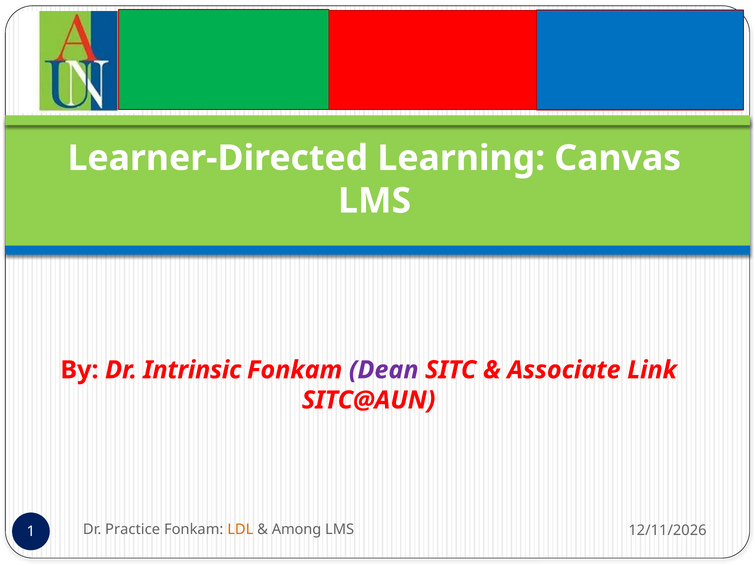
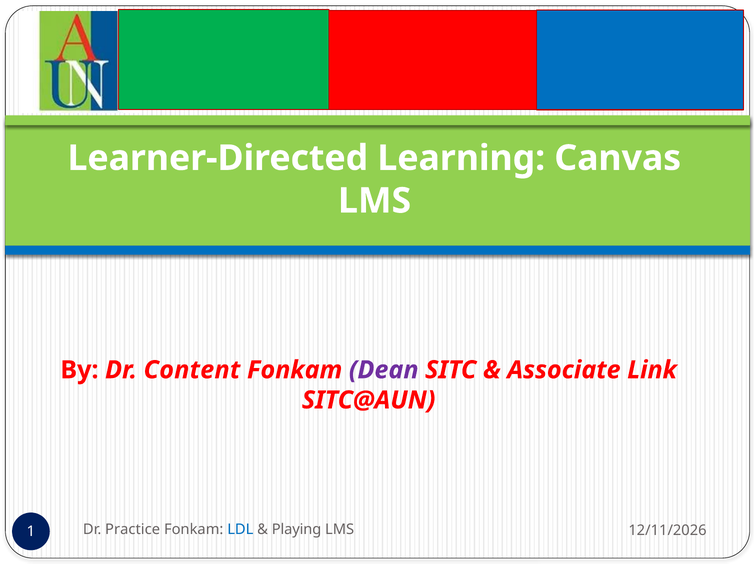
Intrinsic: Intrinsic -> Content
LDL colour: orange -> blue
Among: Among -> Playing
